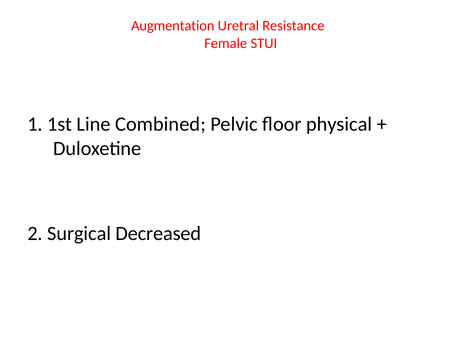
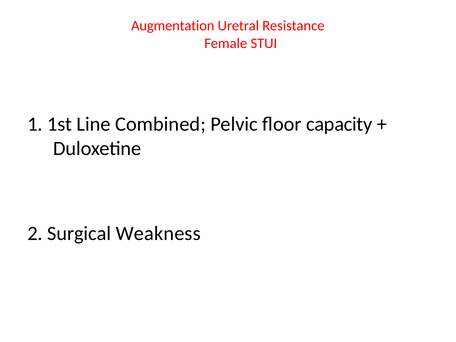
physical: physical -> capacity
Decreased: Decreased -> Weakness
